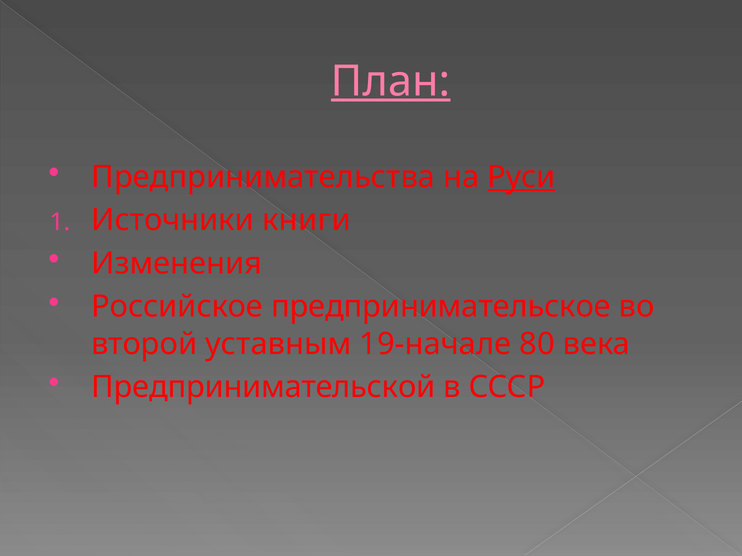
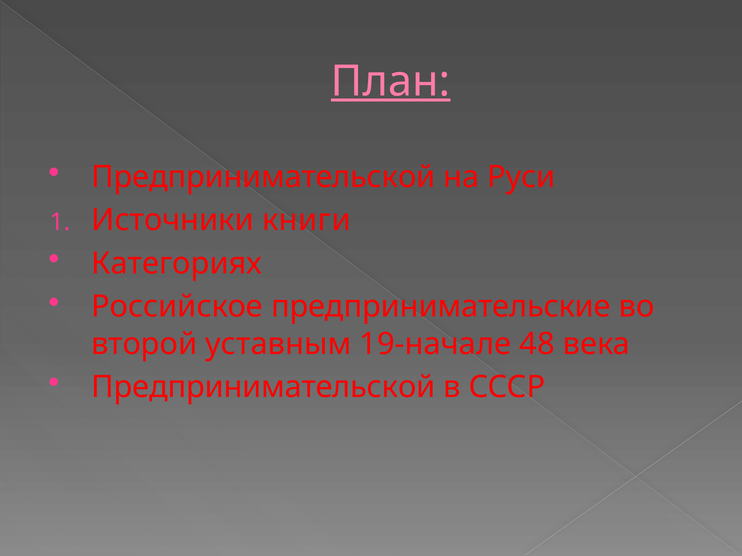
Предпринимательства at (263, 177): Предпринимательства -> Предпринимательской
Руси underline: present -> none
Изменения: Изменения -> Категориях
предпринимательское: предпринимательское -> предпринимательские
80: 80 -> 48
